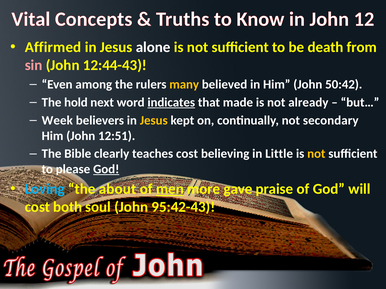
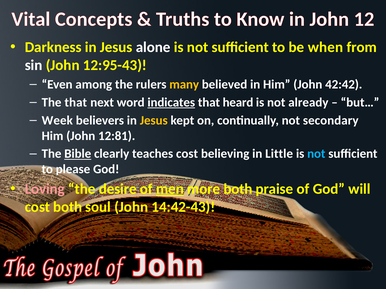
Affirmed: Affirmed -> Darkness
death: death -> when
sin colour: pink -> white
12:44-43: 12:44-43 -> 12:95-43
50:42: 50:42 -> 42:42
The hold: hold -> that
made: made -> heard
12:51: 12:51 -> 12:81
Bible underline: none -> present
not at (316, 154) colour: yellow -> light blue
God at (106, 169) underline: present -> none
Loving colour: light blue -> pink
about: about -> desire
more gave: gave -> both
95:42-43: 95:42-43 -> 14:42-43
